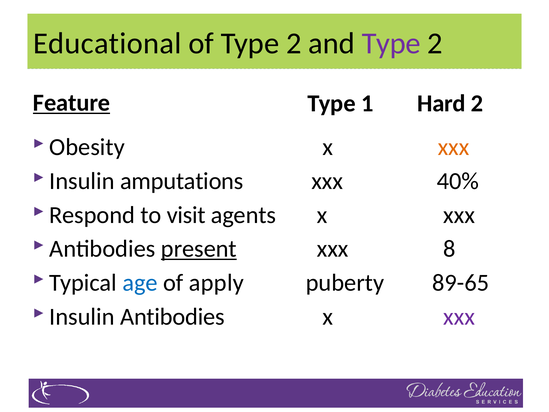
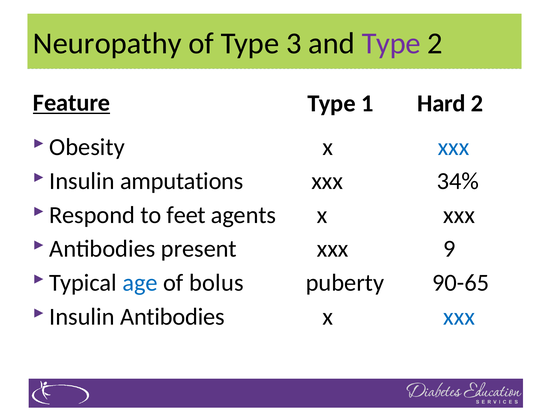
Educational: Educational -> Neuropathy
of Type 2: 2 -> 3
xxx at (454, 147) colour: orange -> blue
40%: 40% -> 34%
visit: visit -> feet
present underline: present -> none
8: 8 -> 9
apply: apply -> bolus
89-65: 89-65 -> 90-65
xxx at (459, 317) colour: purple -> blue
